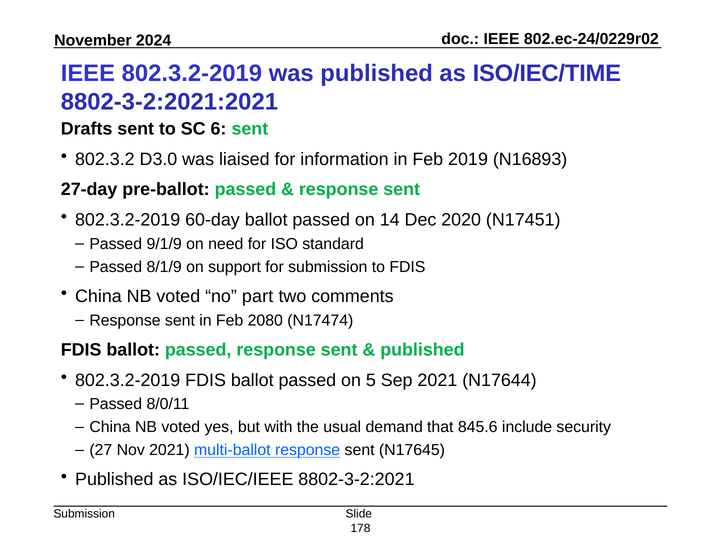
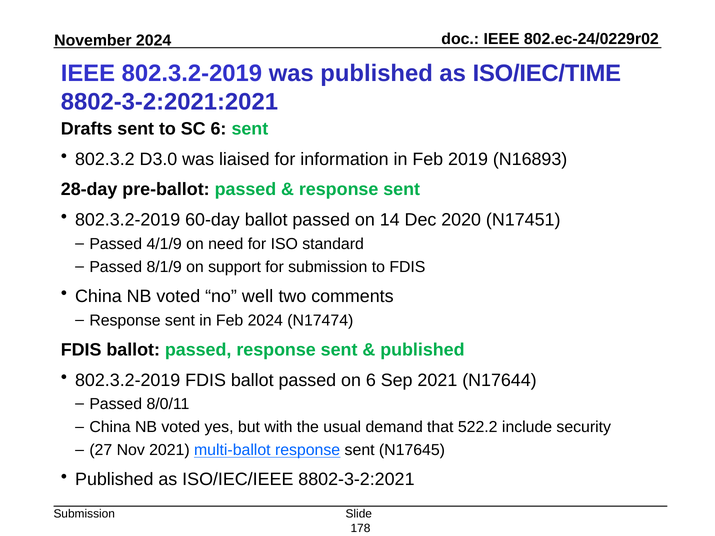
27-day: 27-day -> 28-day
9/1/9: 9/1/9 -> 4/1/9
part: part -> well
Feb 2080: 2080 -> 2024
on 5: 5 -> 6
845.6: 845.6 -> 522.2
